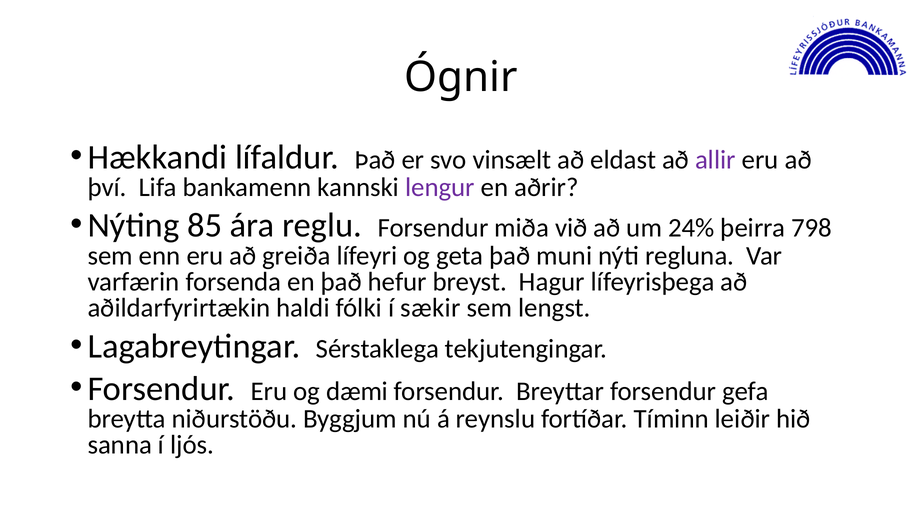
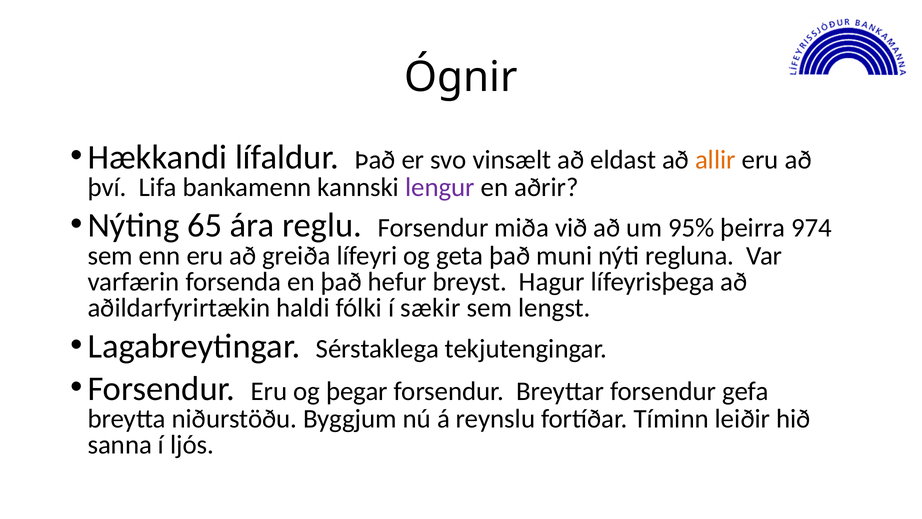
allir colour: purple -> orange
85: 85 -> 65
24%: 24% -> 95%
798: 798 -> 974
dæmi: dæmi -> þegar
